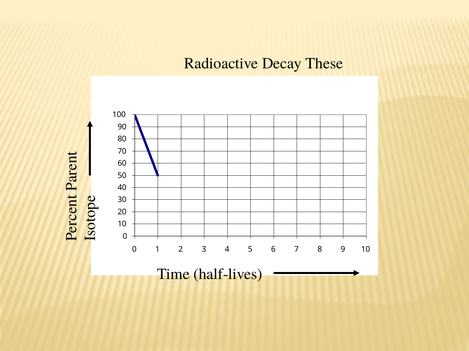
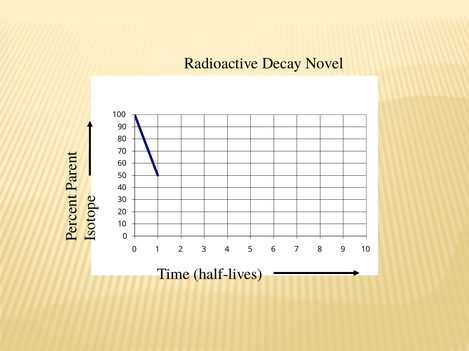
These: These -> Novel
